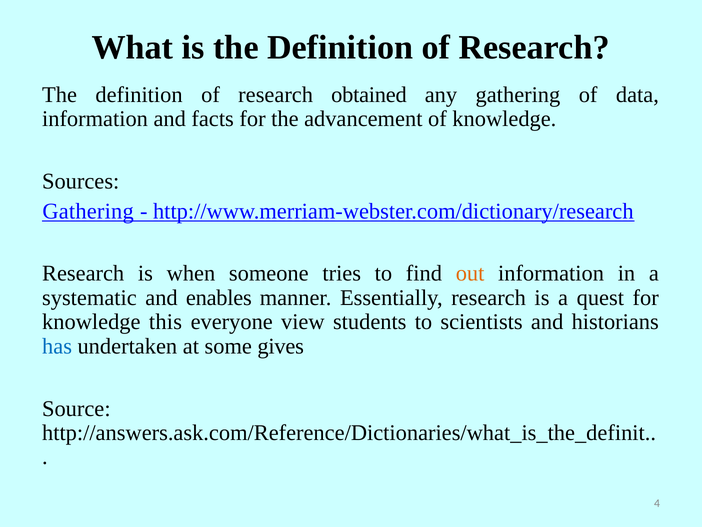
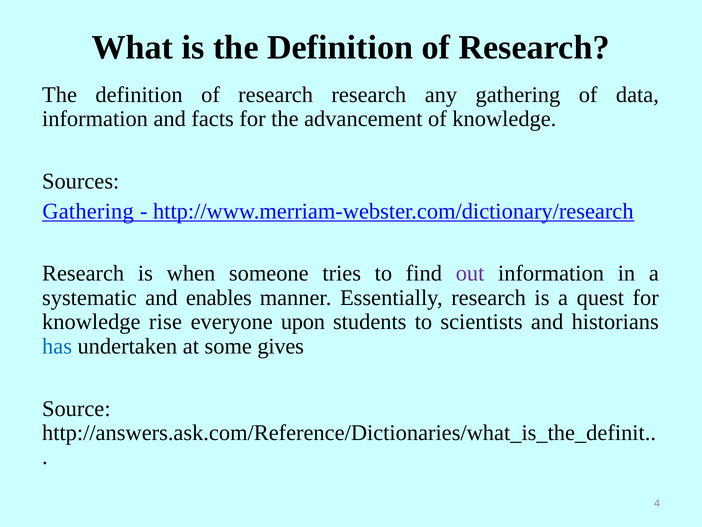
research obtained: obtained -> research
out colour: orange -> purple
this: this -> rise
view: view -> upon
